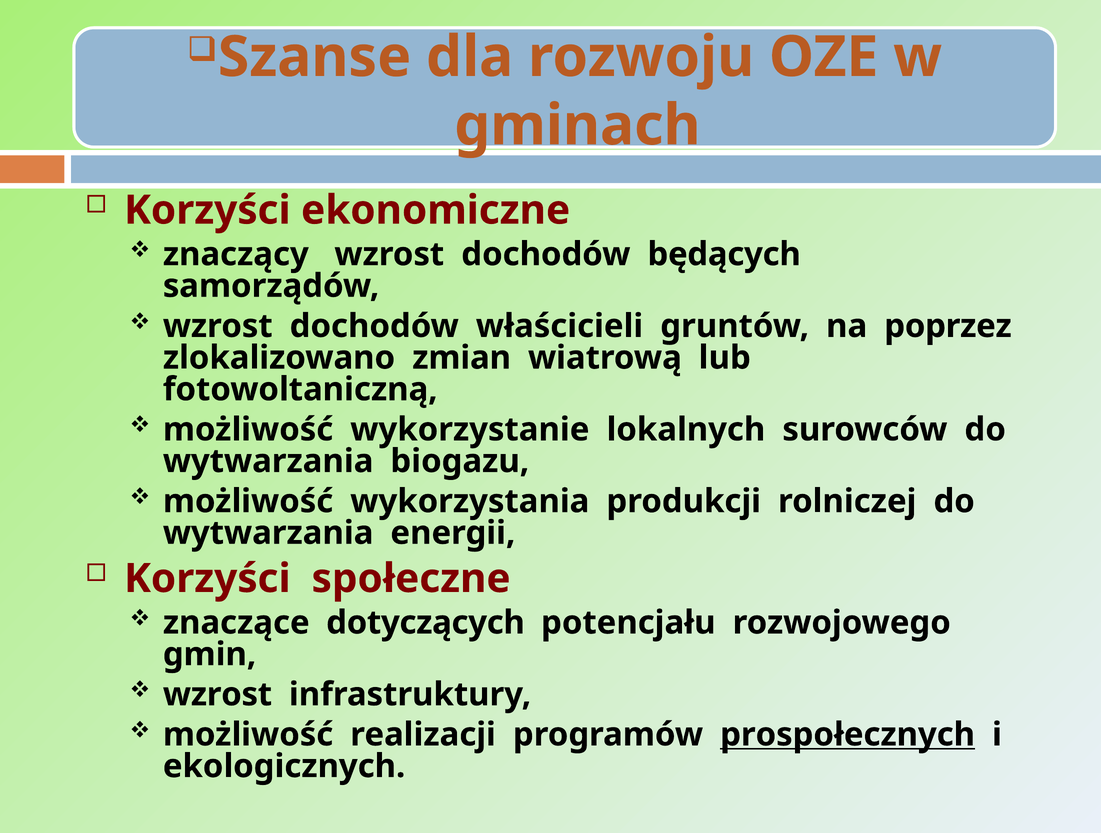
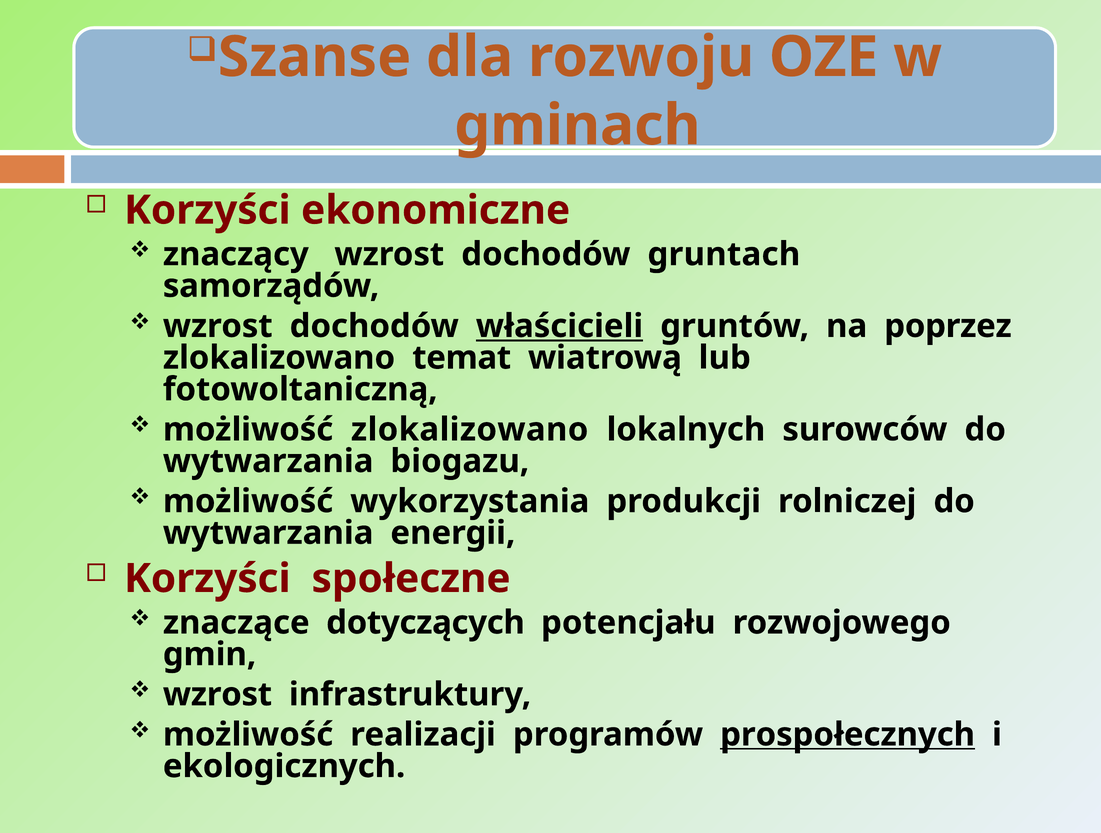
będących: będących -> gruntach
właścicieli underline: none -> present
zmian: zmian -> temat
możliwość wykorzystanie: wykorzystanie -> zlokalizowano
